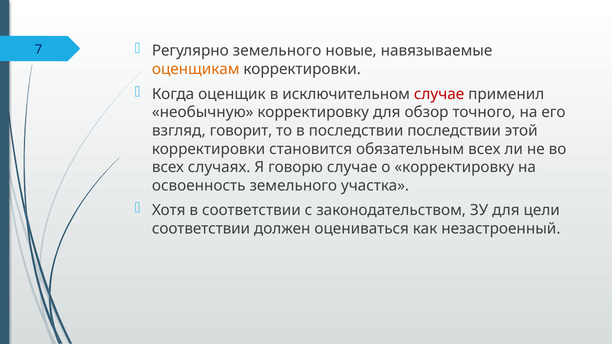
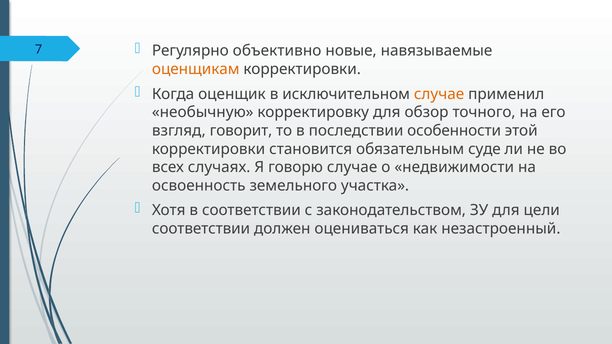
Регулярно земельного: земельного -> объективно
случае at (439, 94) colour: red -> orange
последствии последствии: последствии -> особенности
обязательным всех: всех -> суде
о корректировку: корректировку -> недвижимости
